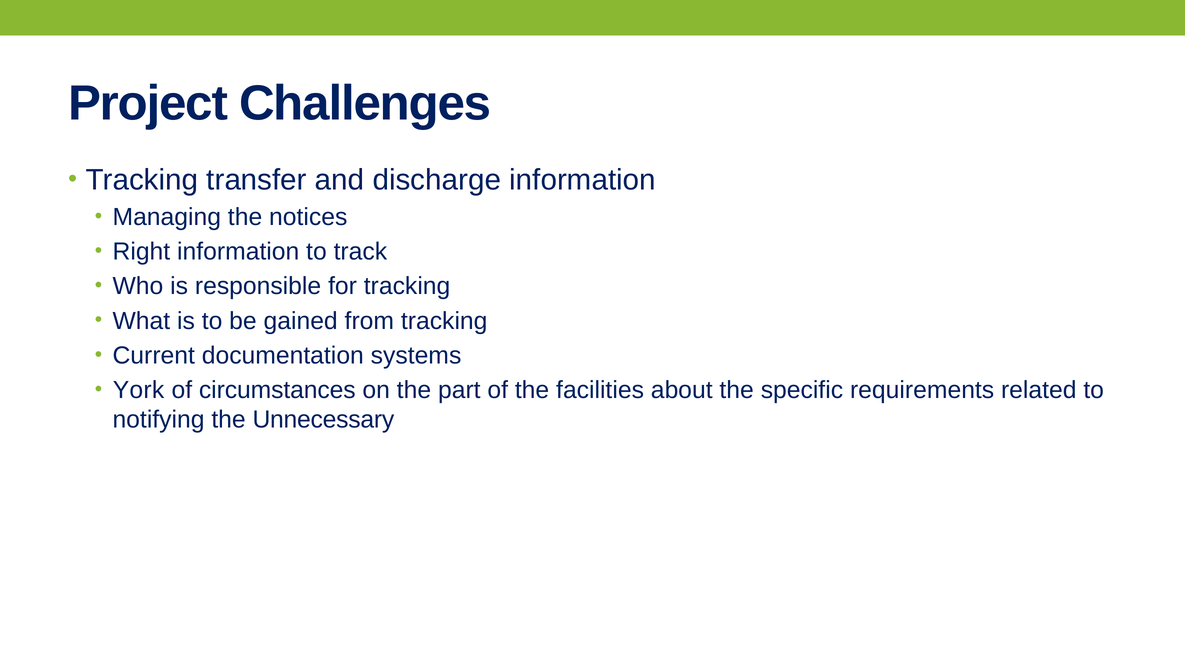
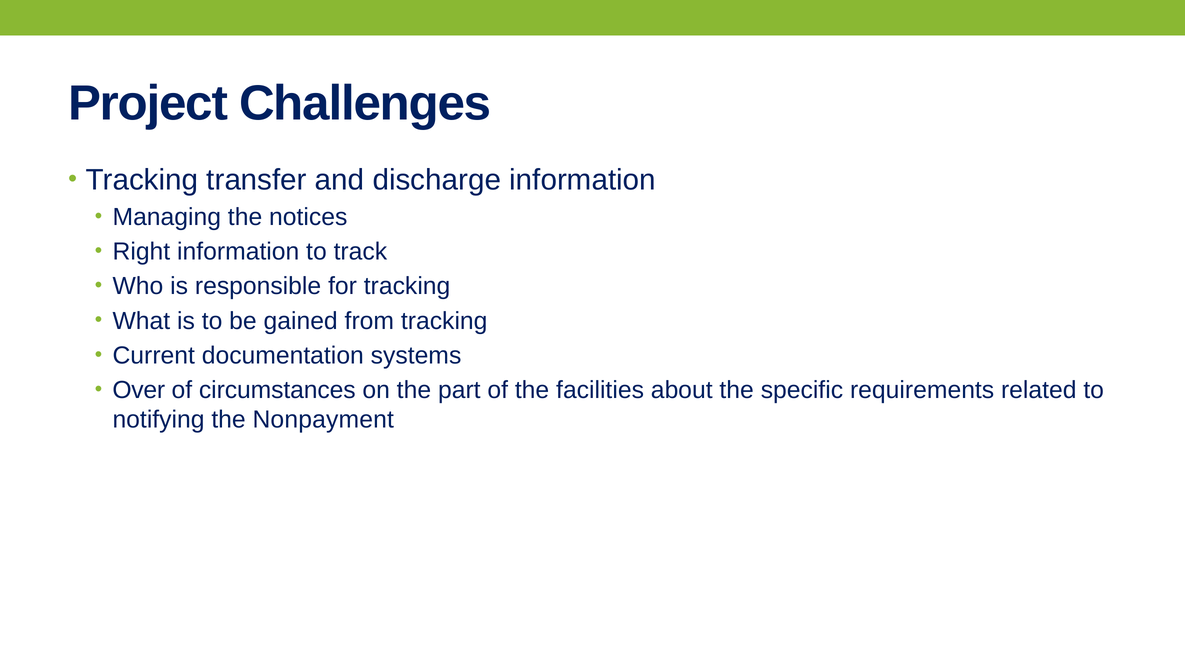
York: York -> Over
Unnecessary: Unnecessary -> Nonpayment
